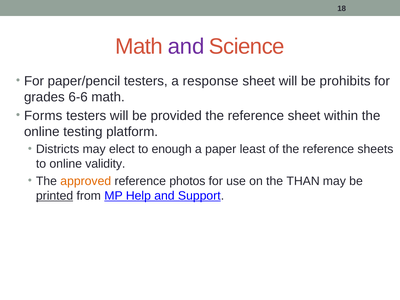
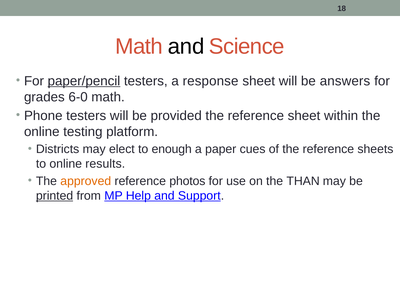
and at (186, 47) colour: purple -> black
paper/pencil underline: none -> present
prohibits: prohibits -> answers
6-6: 6-6 -> 6-0
Forms: Forms -> Phone
least: least -> cues
validity: validity -> results
